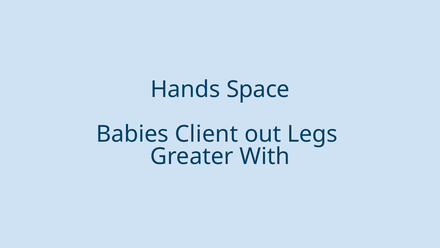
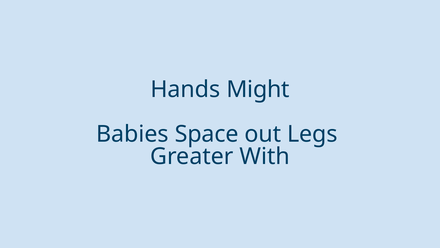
Space: Space -> Might
Client: Client -> Space
